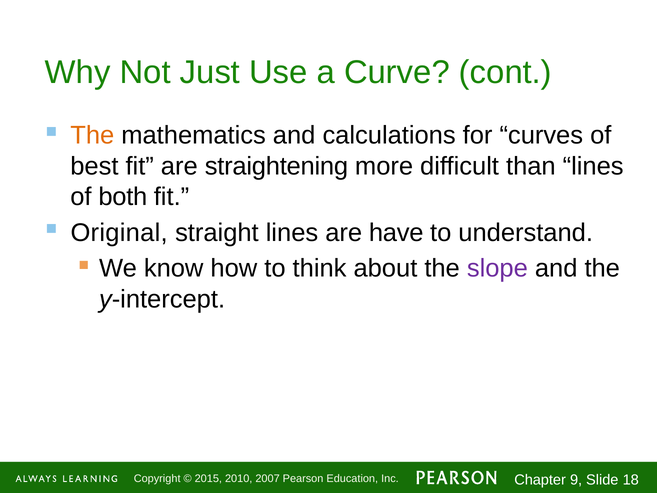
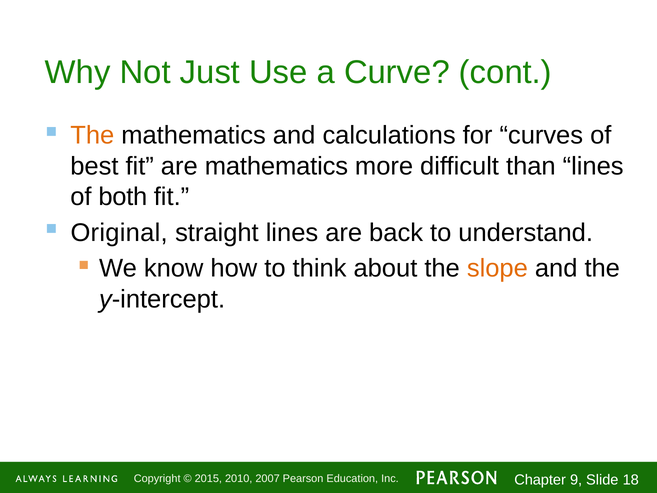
are straightening: straightening -> mathematics
have: have -> back
slope colour: purple -> orange
